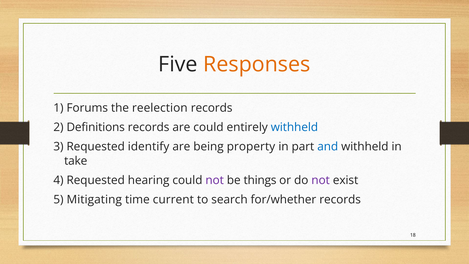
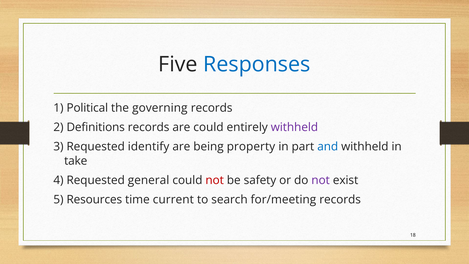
Responses colour: orange -> blue
Forums: Forums -> Political
reelection: reelection -> governing
withheld at (294, 127) colour: blue -> purple
hearing: hearing -> general
not at (215, 180) colour: purple -> red
things: things -> safety
Mitigating: Mitigating -> Resources
for/whether: for/whether -> for/meeting
